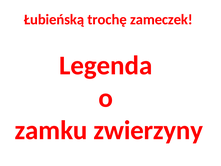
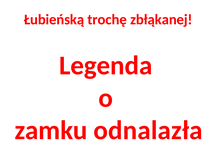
zameczek: zameczek -> zbłąkanej
zwierzyny: zwierzyny -> odnalazła
